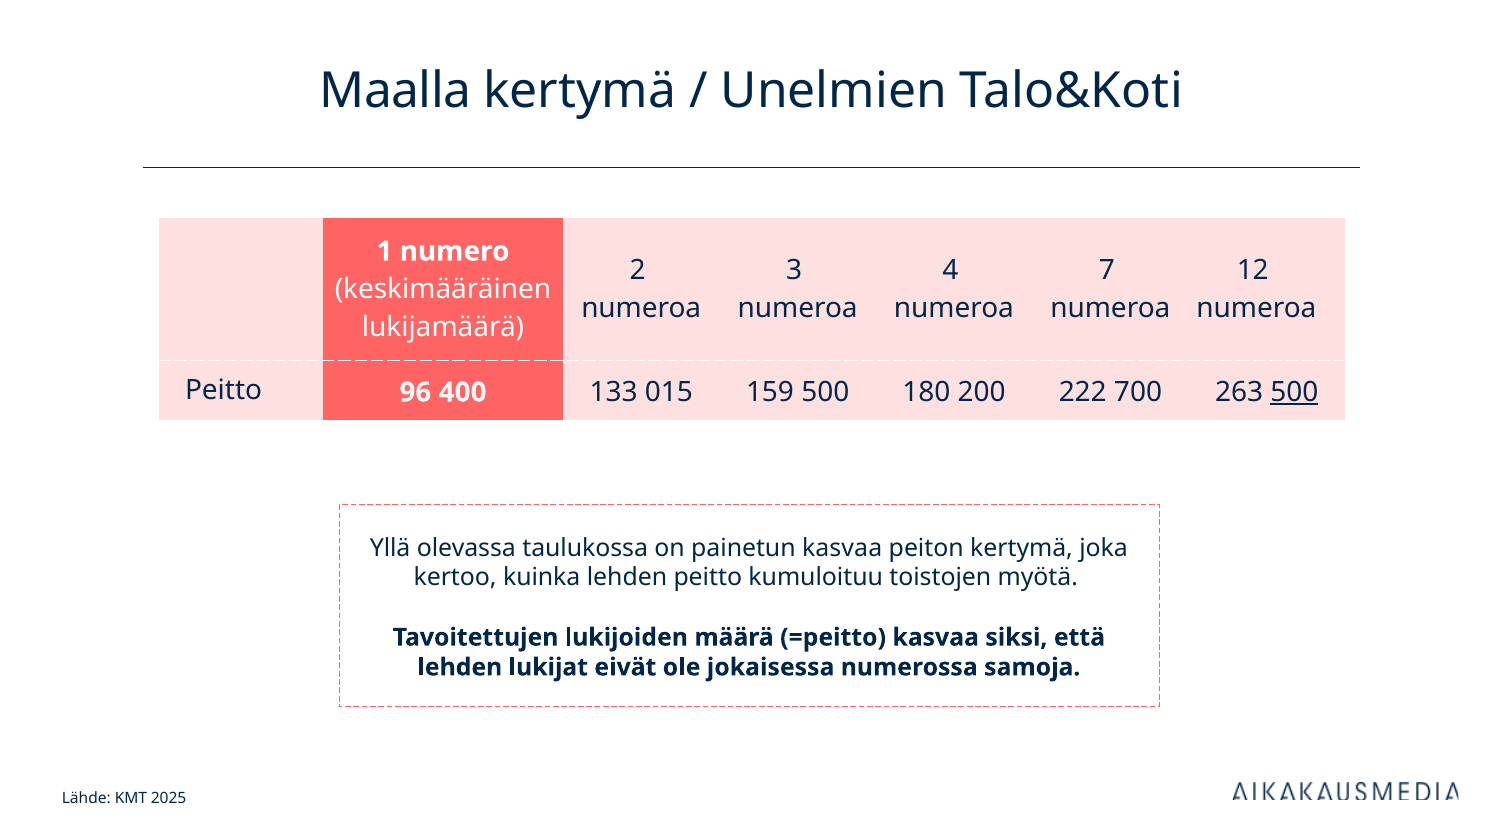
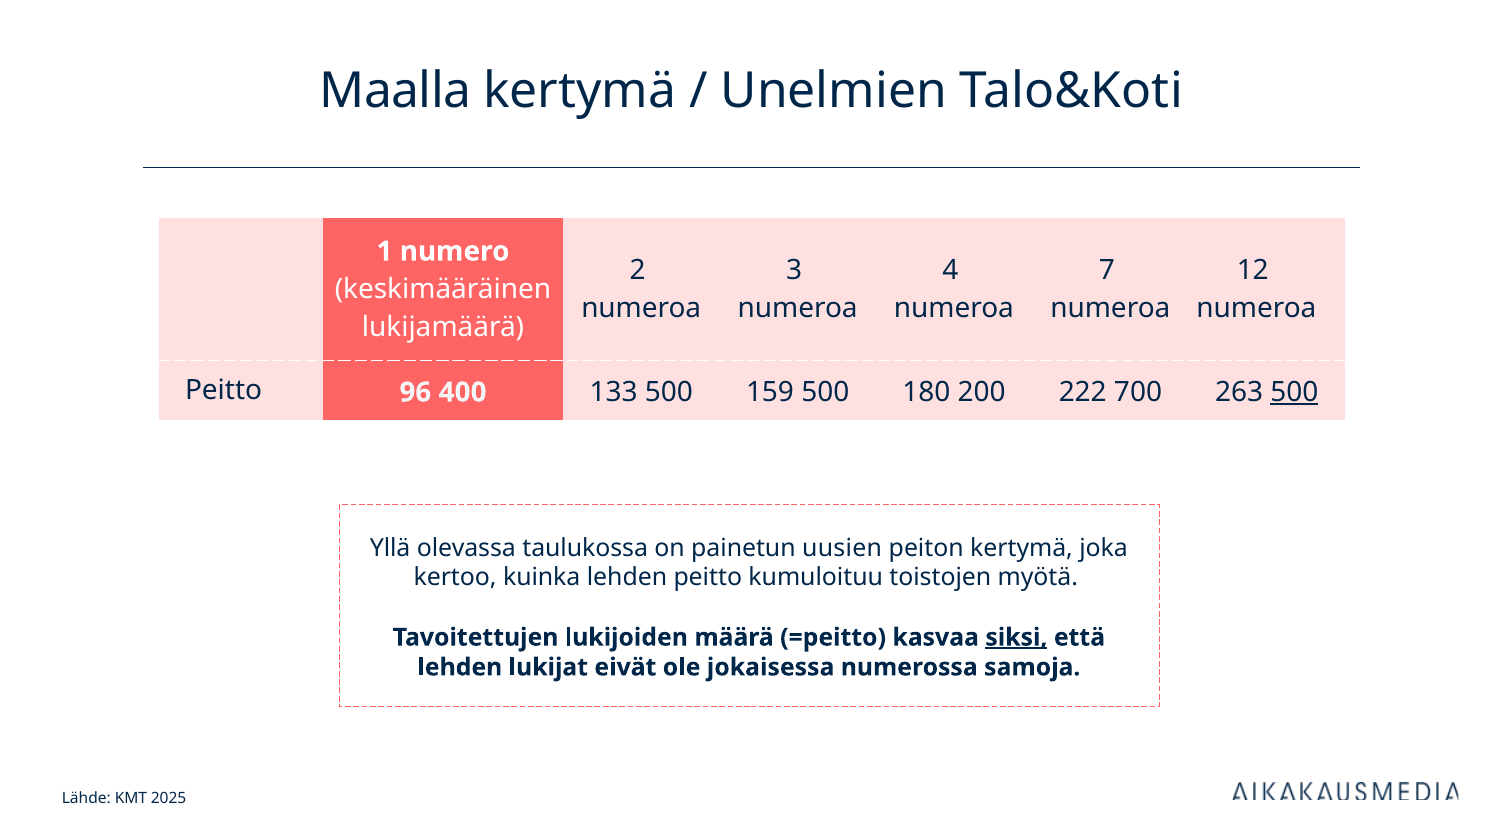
133 015: 015 -> 500
painetun kasvaa: kasvaa -> uusien
siksi underline: none -> present
